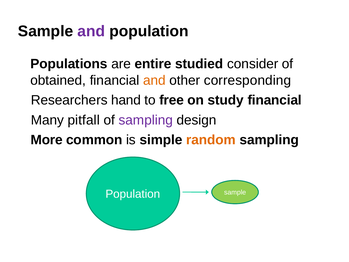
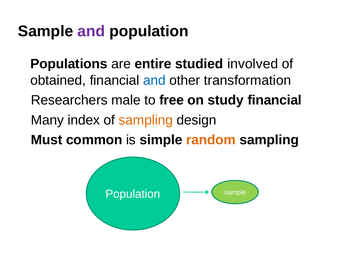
consider: consider -> involved
and at (154, 80) colour: orange -> blue
corresponding: corresponding -> transformation
hand: hand -> male
pitfall: pitfall -> index
sampling at (146, 120) colour: purple -> orange
More: More -> Must
